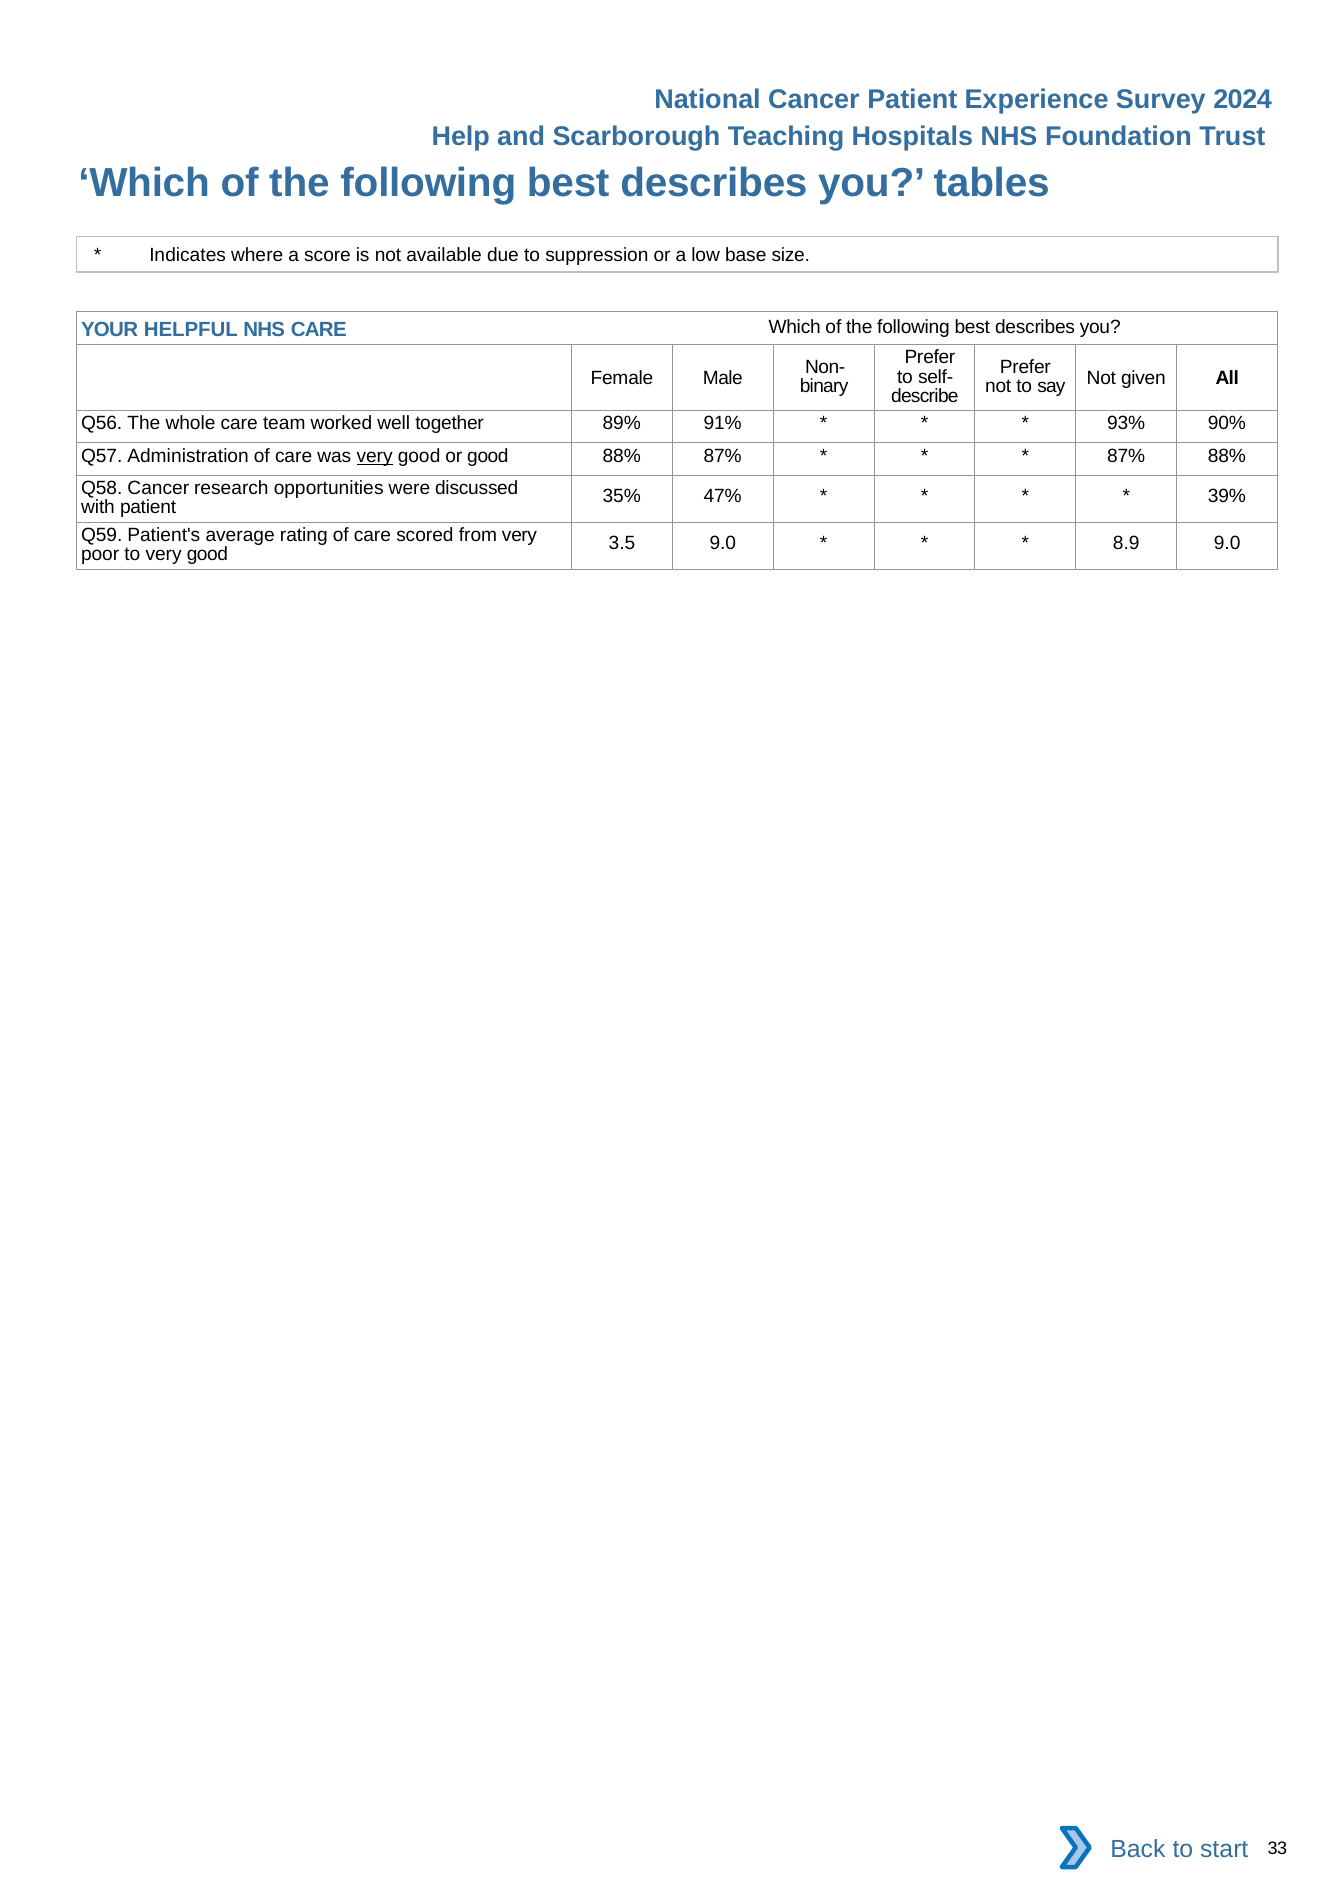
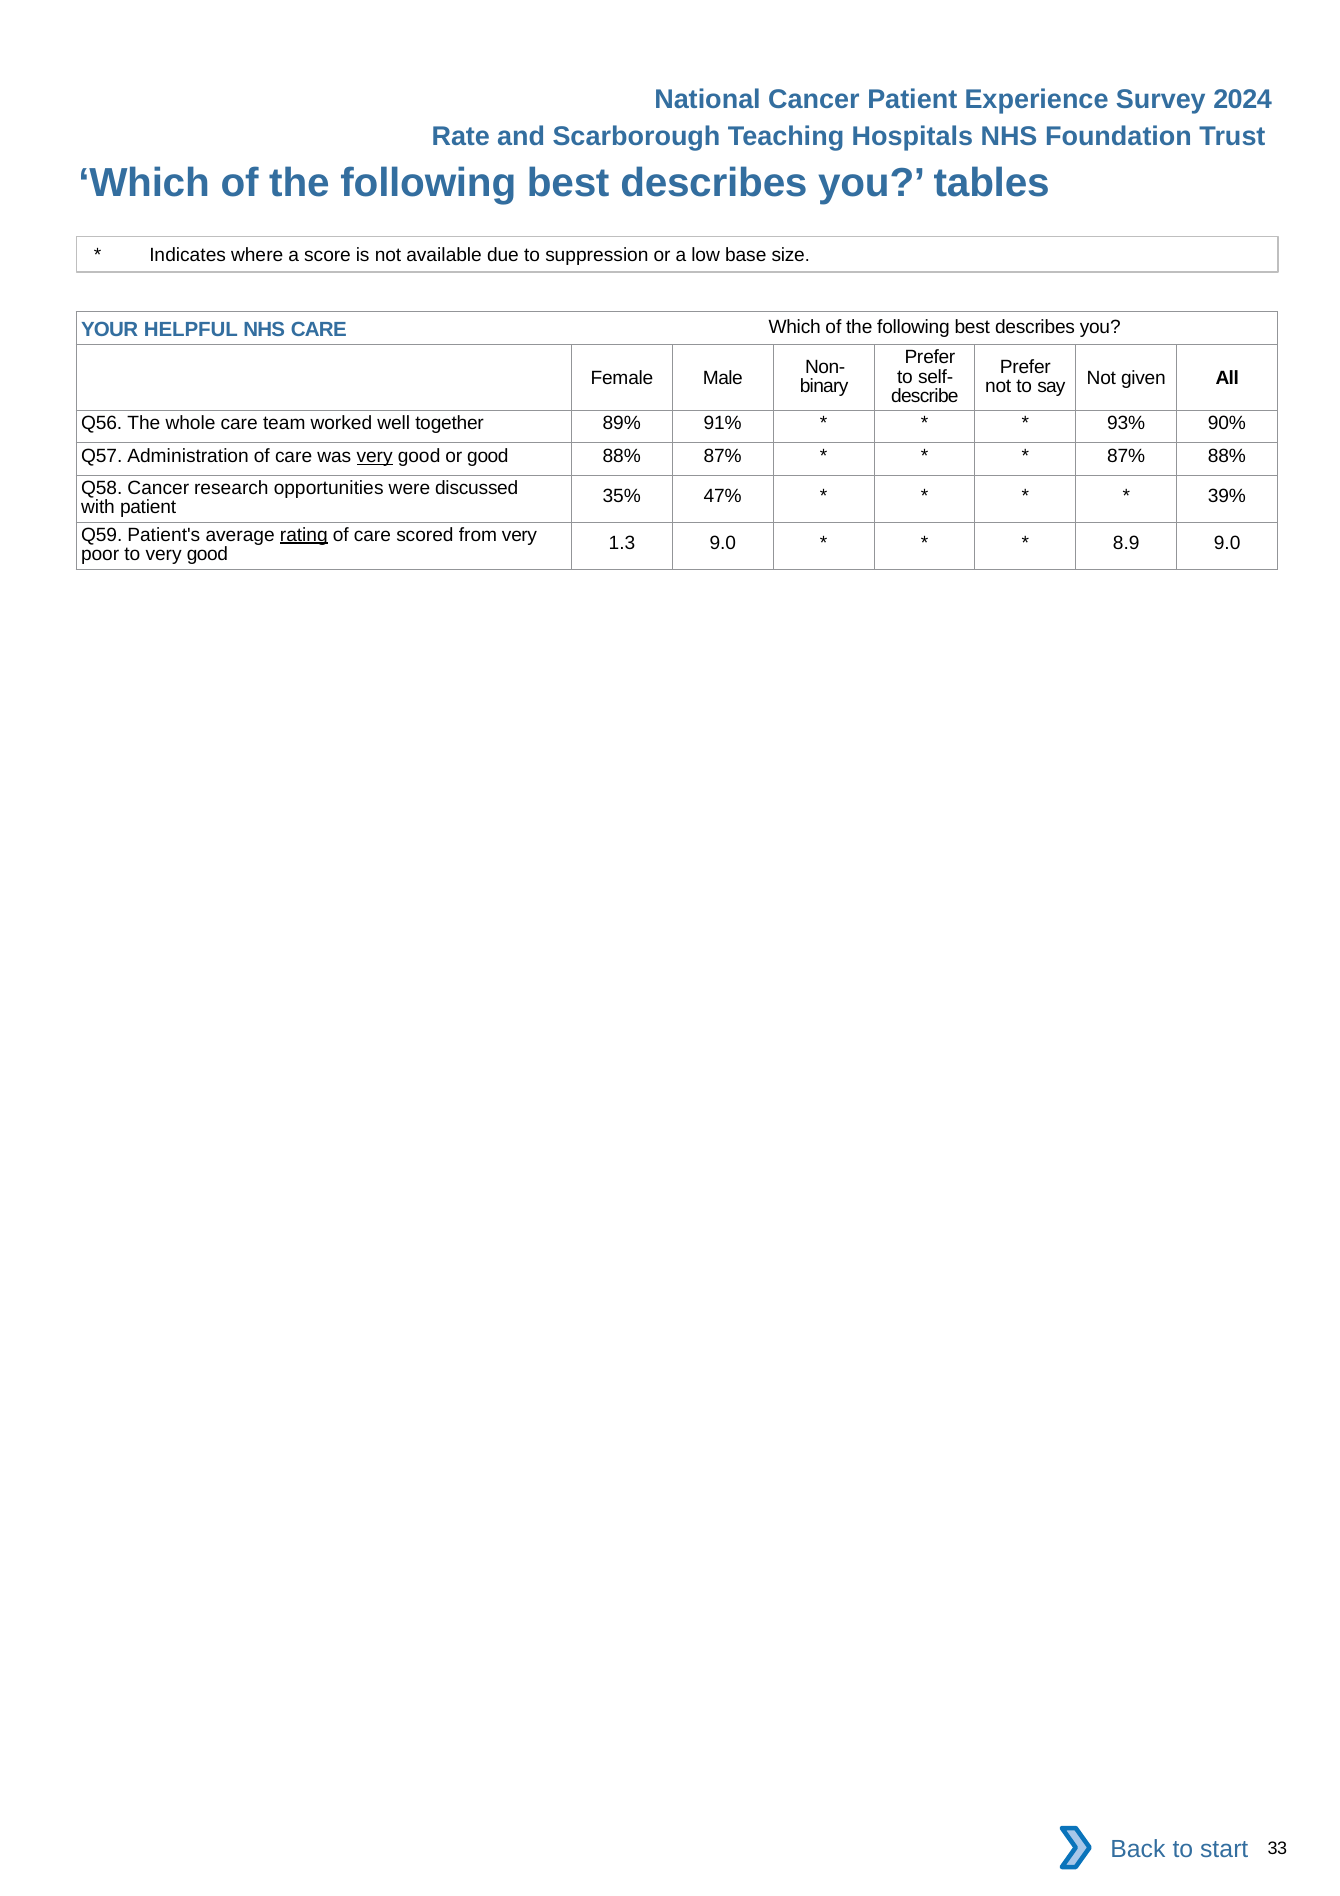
Help: Help -> Rate
rating underline: none -> present
3.5: 3.5 -> 1.3
